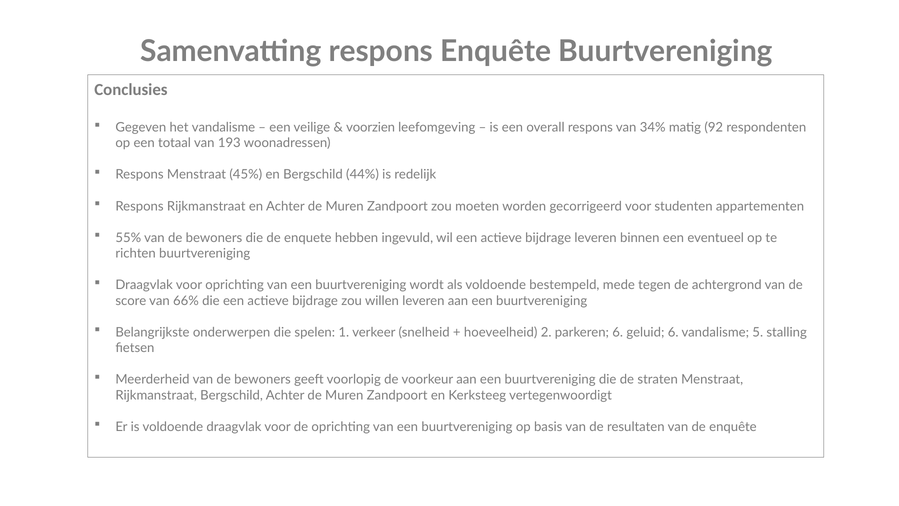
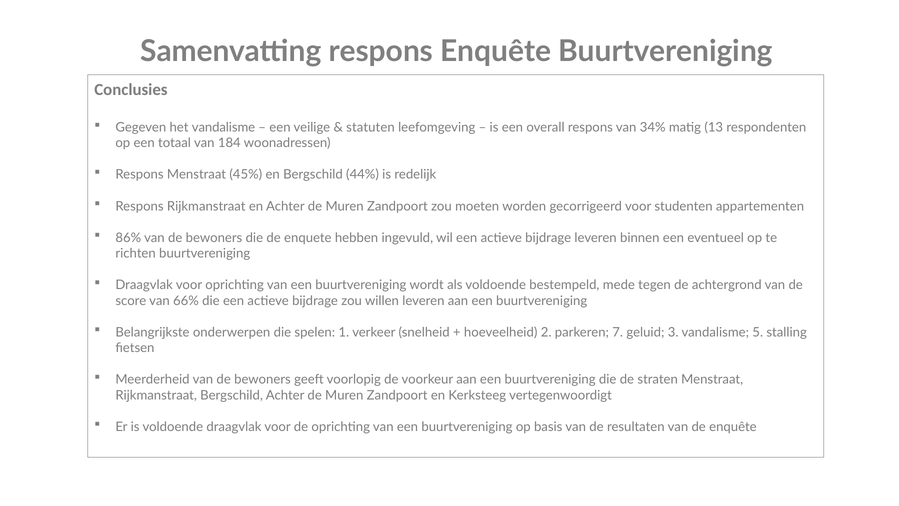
voorzien: voorzien -> statuten
92: 92 -> 13
193: 193 -> 184
55%: 55% -> 86%
parkeren 6: 6 -> 7
geluid 6: 6 -> 3
